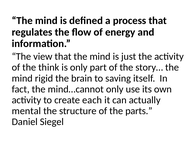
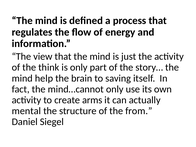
rigid: rigid -> help
each: each -> arms
parts: parts -> from
